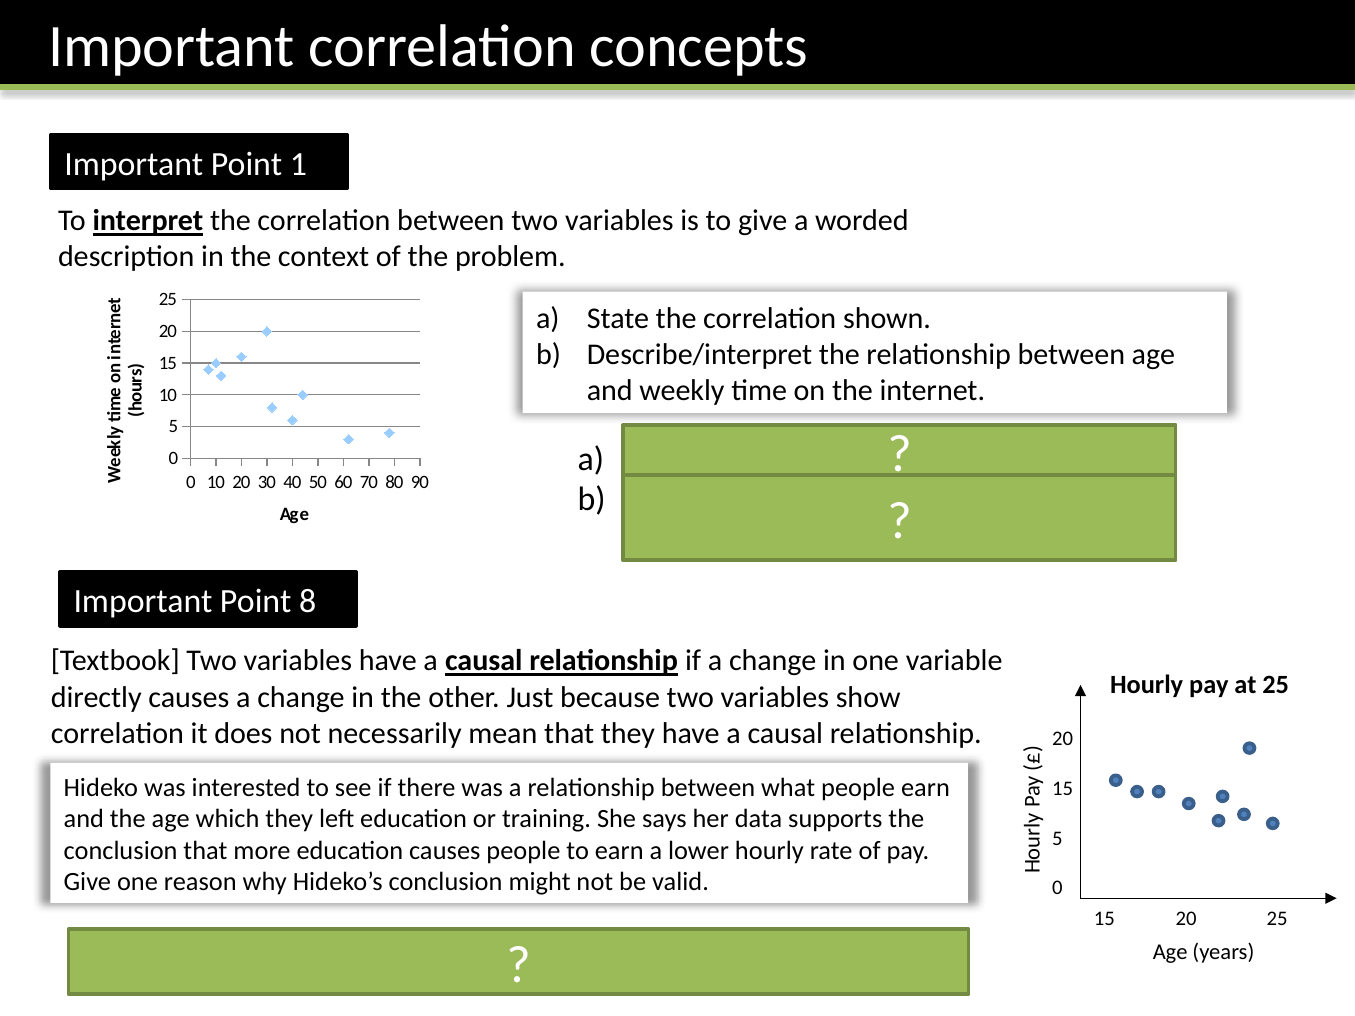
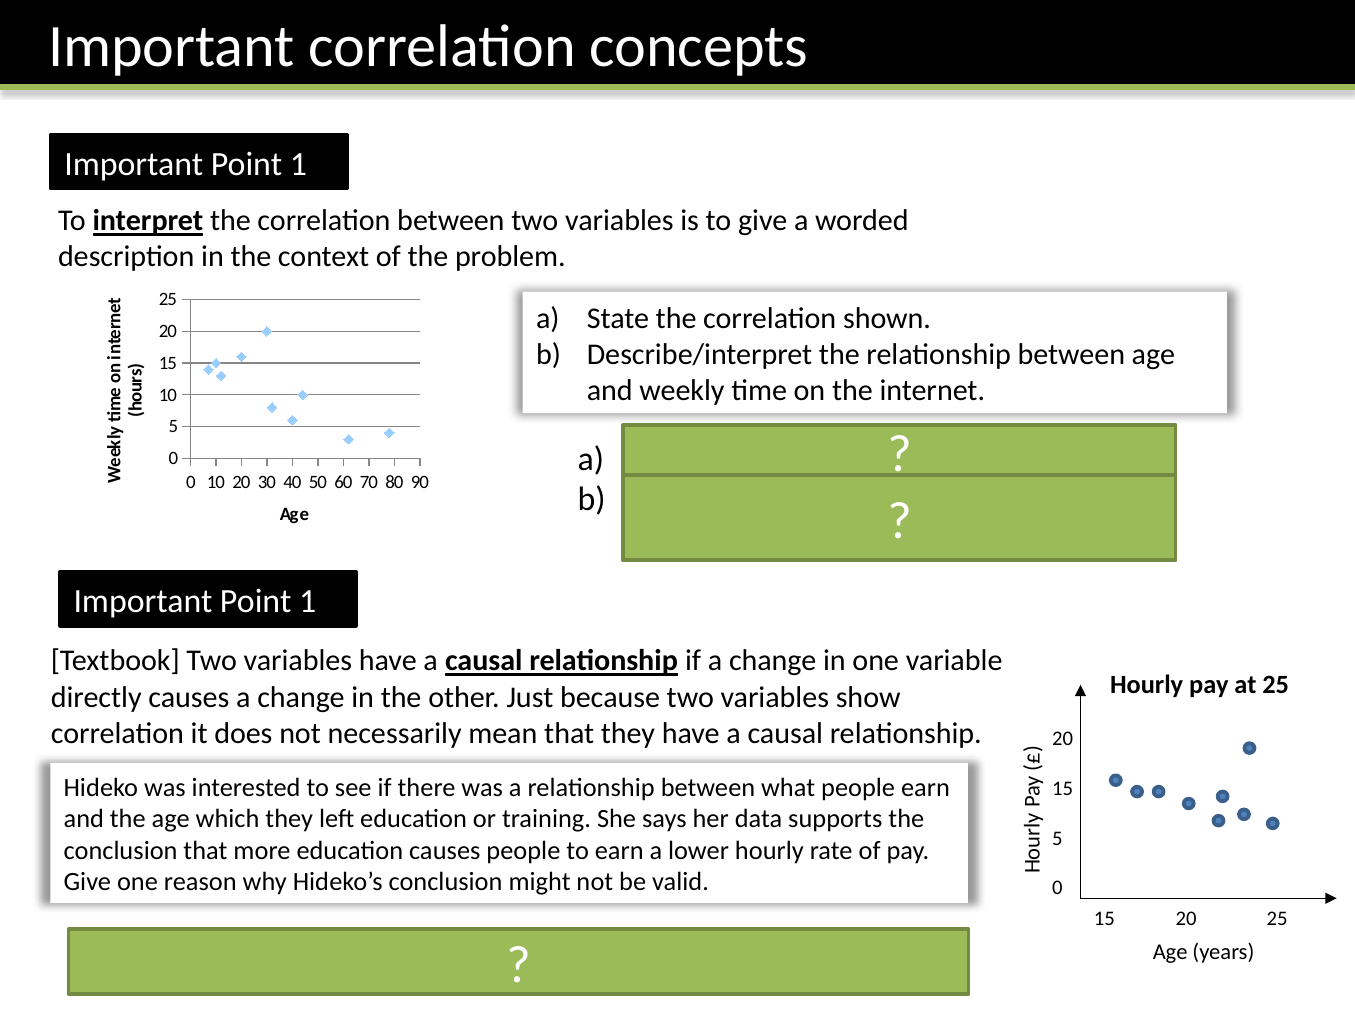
8 at (308, 601): 8 -> 1
